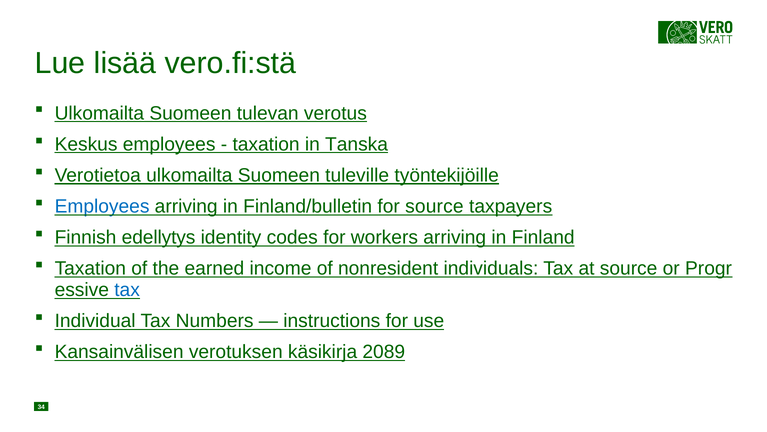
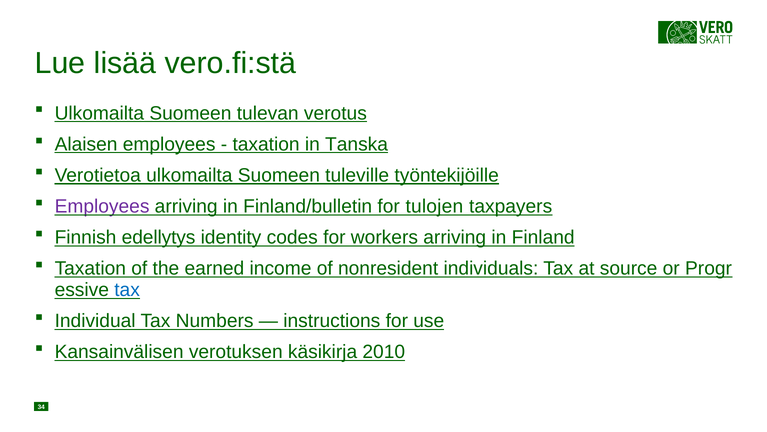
Keskus: Keskus -> Alaisen
Employees at (102, 206) colour: blue -> purple
for source: source -> tulojen
2089: 2089 -> 2010
